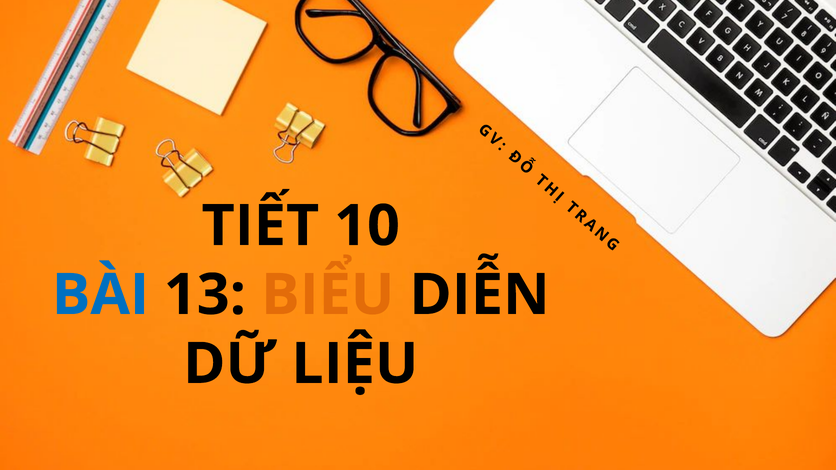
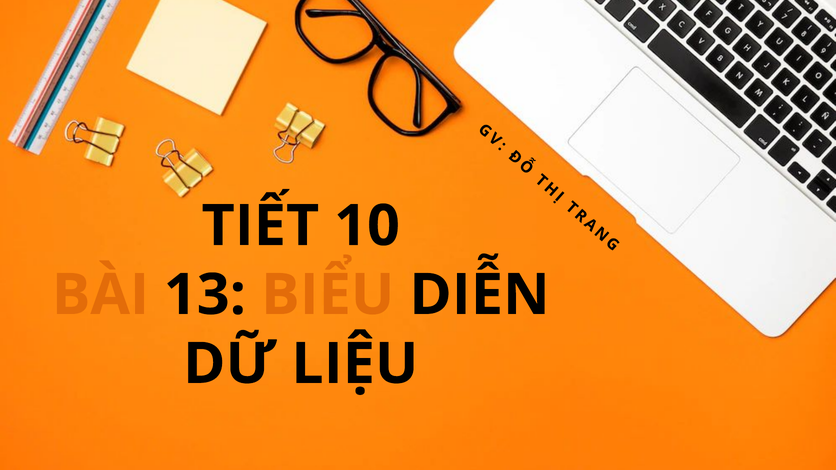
BÀI colour: blue -> orange
